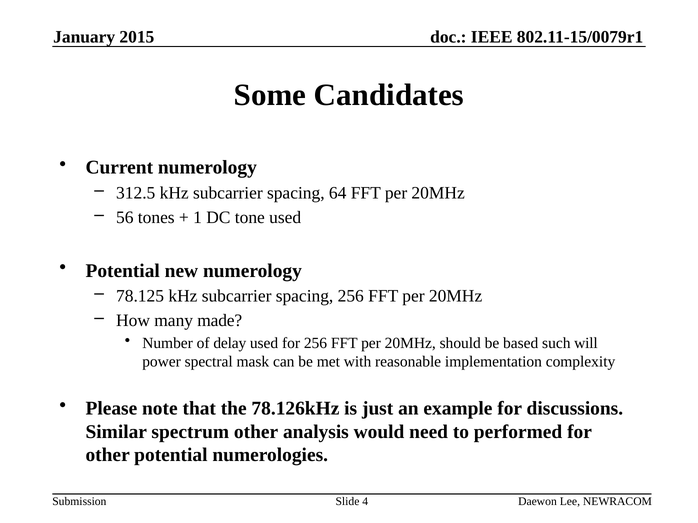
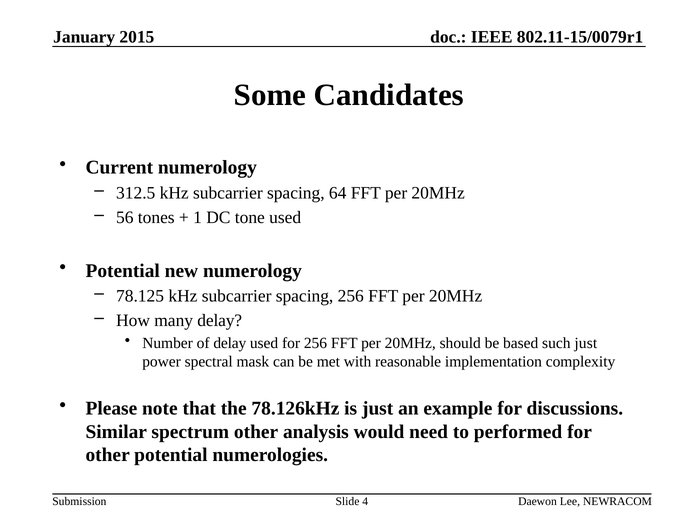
many made: made -> delay
such will: will -> just
